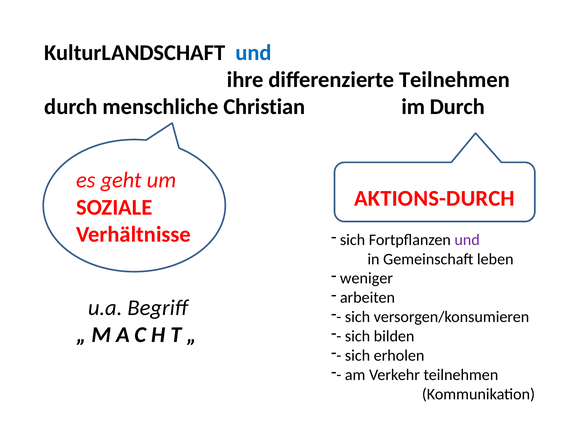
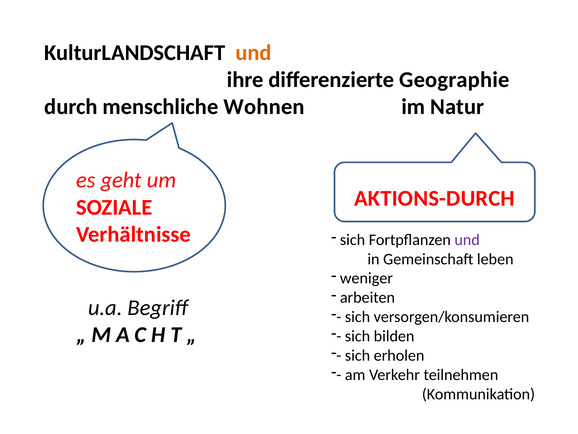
und at (253, 53) colour: blue -> orange
differenzierte Teilnehmen: Teilnehmen -> Geographie
Christian: Christian -> Wohnen
im Durch: Durch -> Natur
